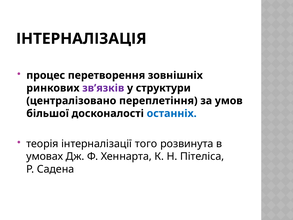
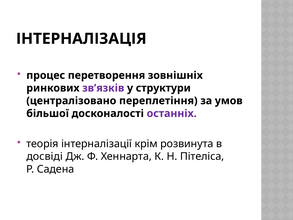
останніх colour: blue -> purple
того: того -> крім
умовах: умовах -> досвіді
